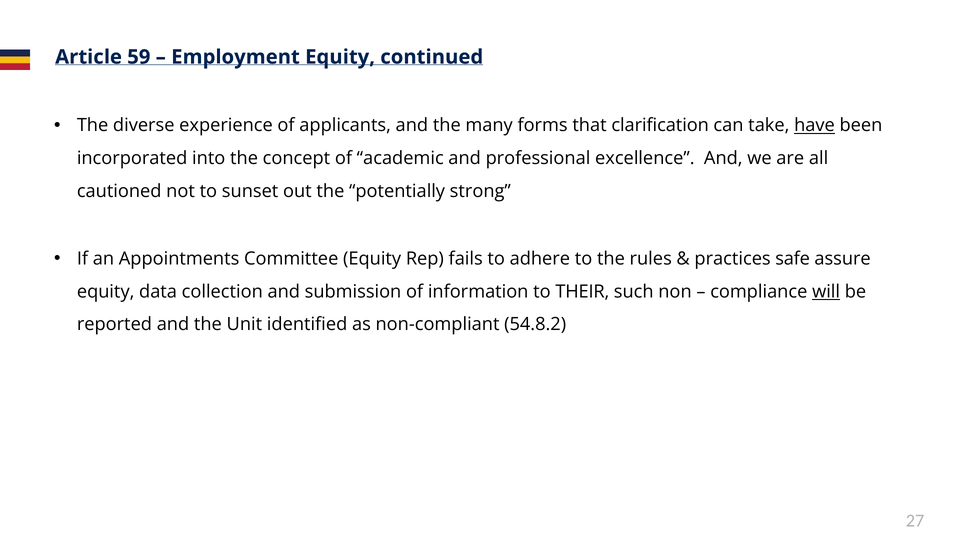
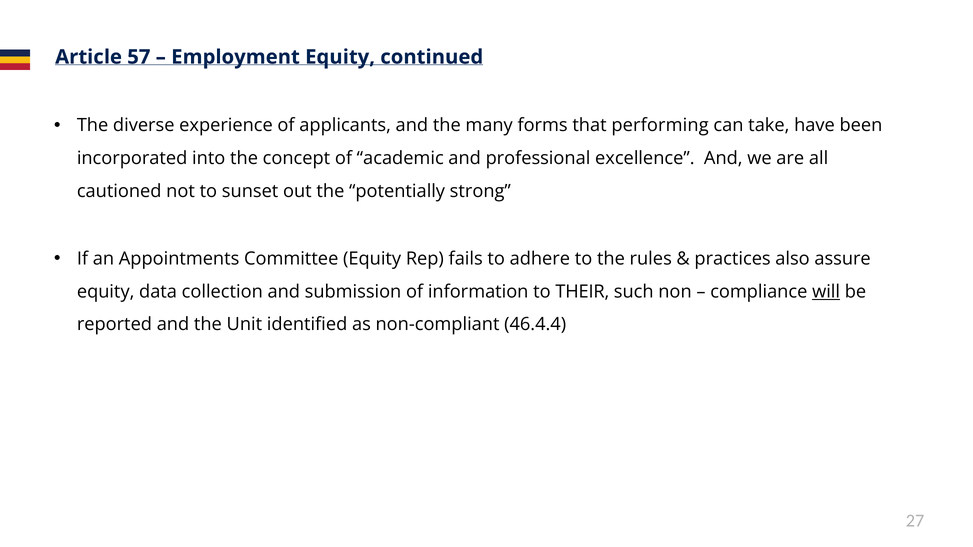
59: 59 -> 57
clarification: clarification -> performing
have underline: present -> none
safe: safe -> also
54.8.2: 54.8.2 -> 46.4.4
